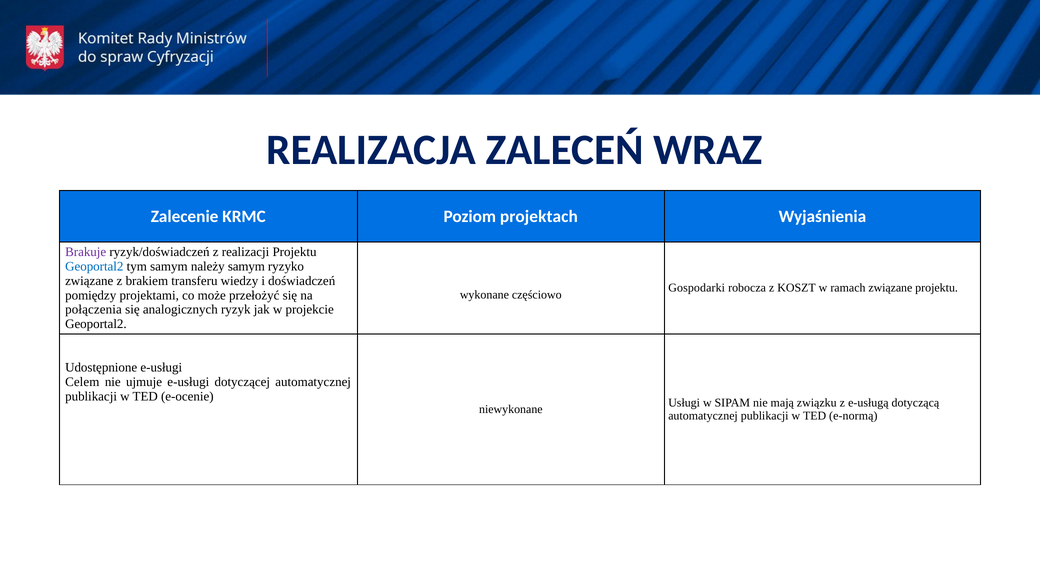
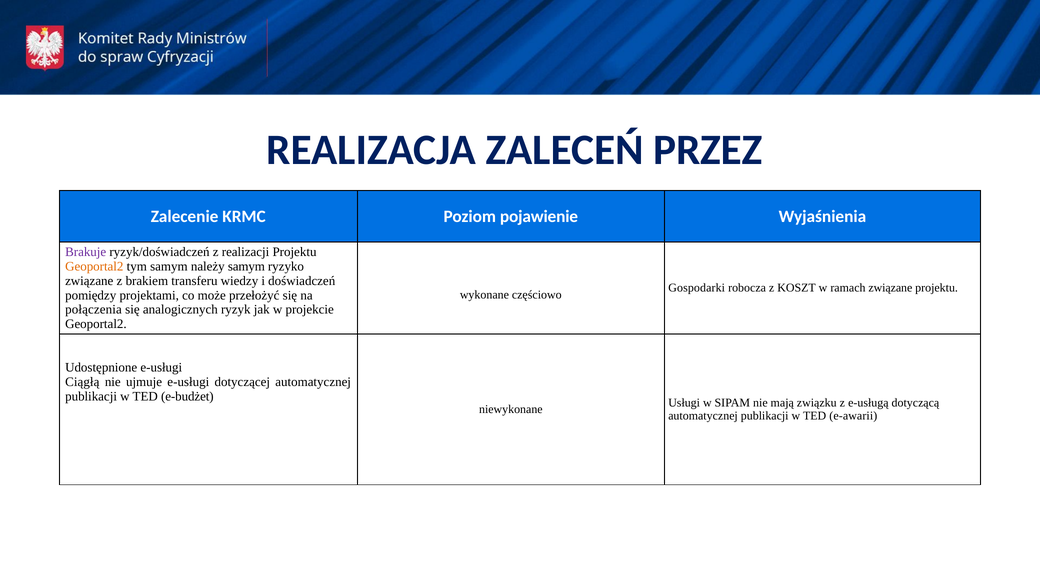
WRAZ: WRAZ -> PRZEZ
projektach: projektach -> pojawienie
Geoportal2 at (94, 266) colour: blue -> orange
Celem: Celem -> Ciągłą
e-ocenie: e-ocenie -> e-budżet
e-normą: e-normą -> e-awarii
